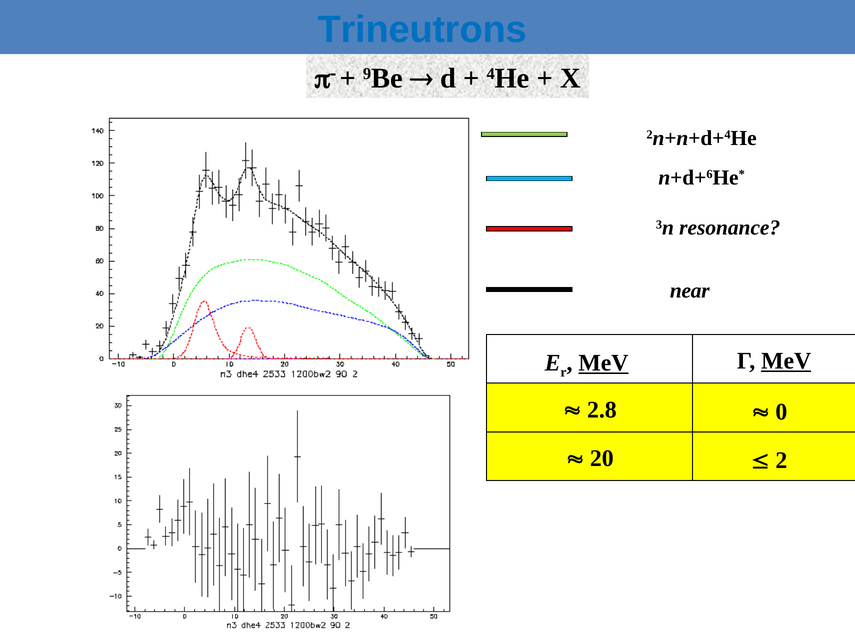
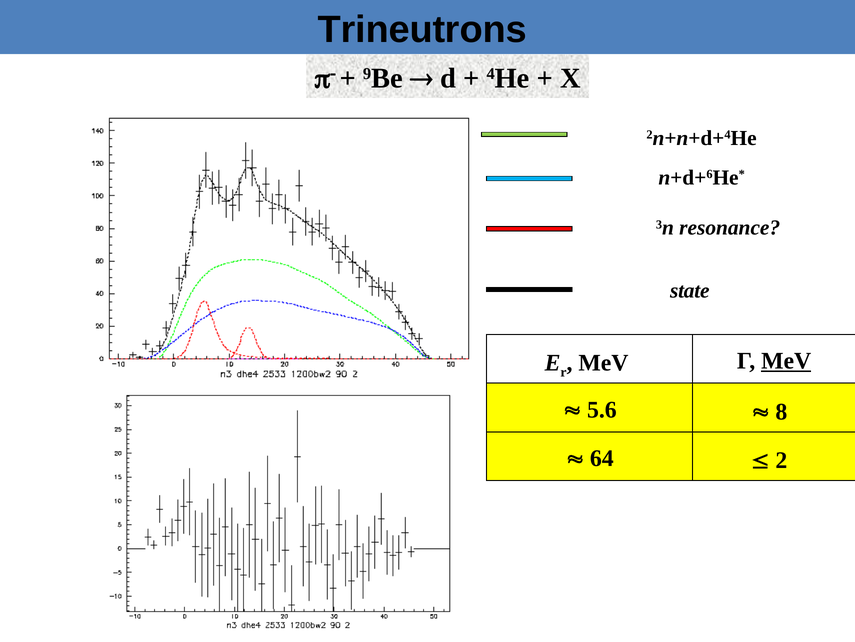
Trineutrons colour: blue -> black
near: near -> state
MeV at (603, 363) underline: present -> none
2.8: 2.8 -> 5.6
0: 0 -> 8
20: 20 -> 64
